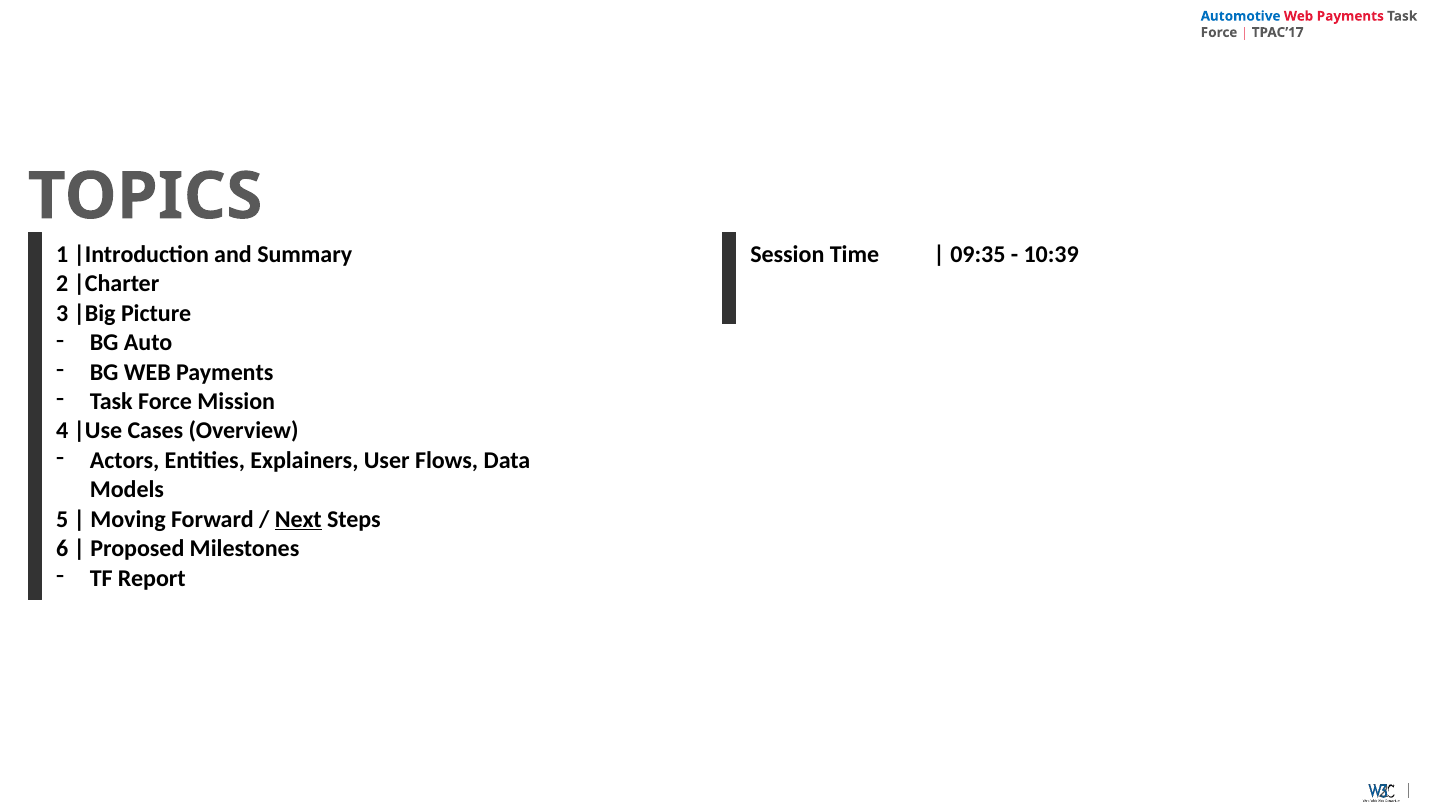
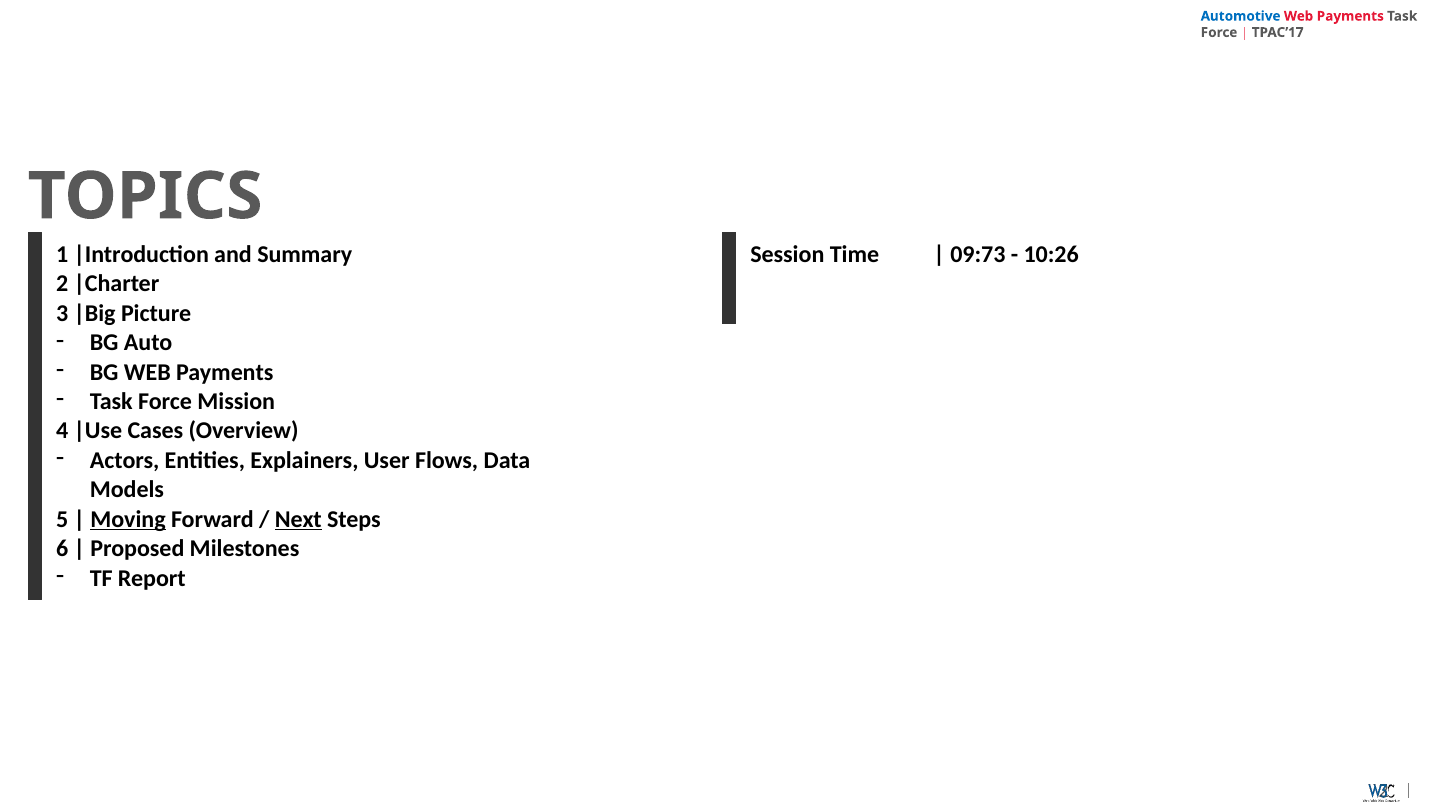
09:35: 09:35 -> 09:73
10:39: 10:39 -> 10:26
Moving underline: none -> present
